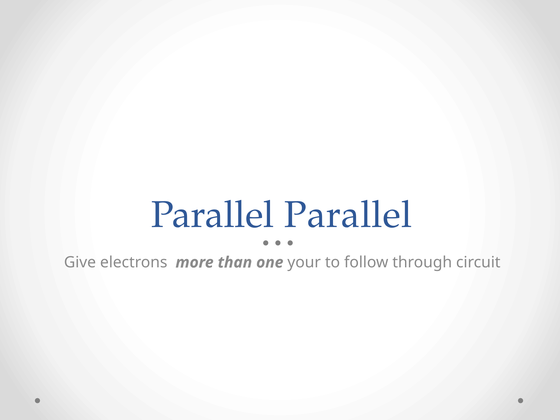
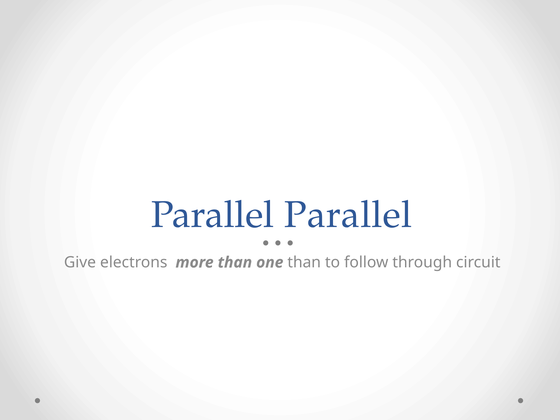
one your: your -> than
